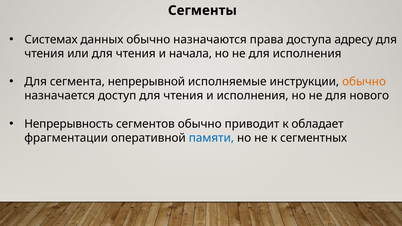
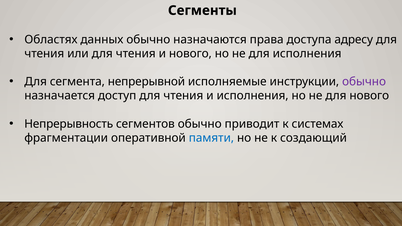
Системах: Системах -> Областях
и начала: начала -> нового
обычно at (364, 82) colour: orange -> purple
обладает: обладает -> системах
сегментных: сегментных -> создающий
